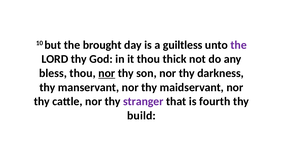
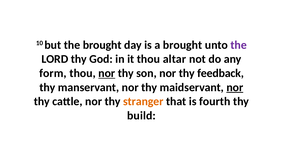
a guiltless: guiltless -> brought
thick: thick -> altar
bless: bless -> form
darkness: darkness -> feedback
nor at (235, 87) underline: none -> present
stranger colour: purple -> orange
